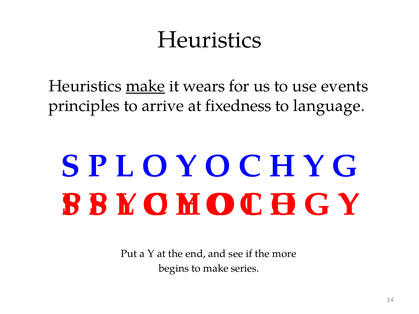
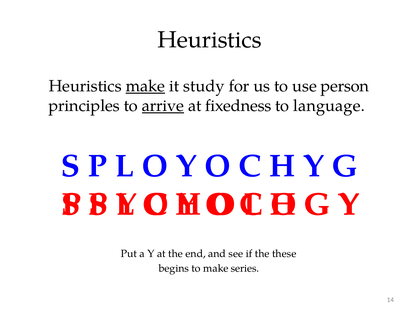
wears: wears -> study
events: events -> person
arrive underline: none -> present
more: more -> these
